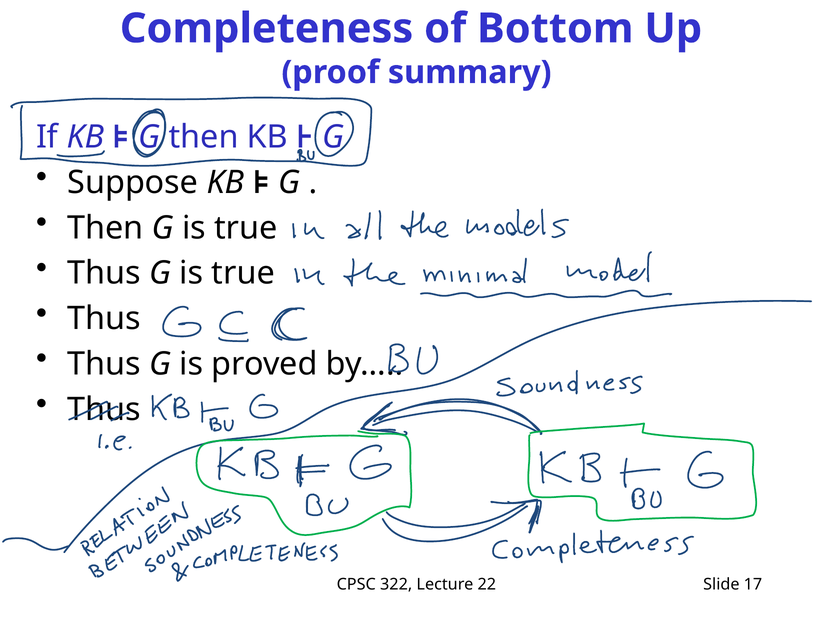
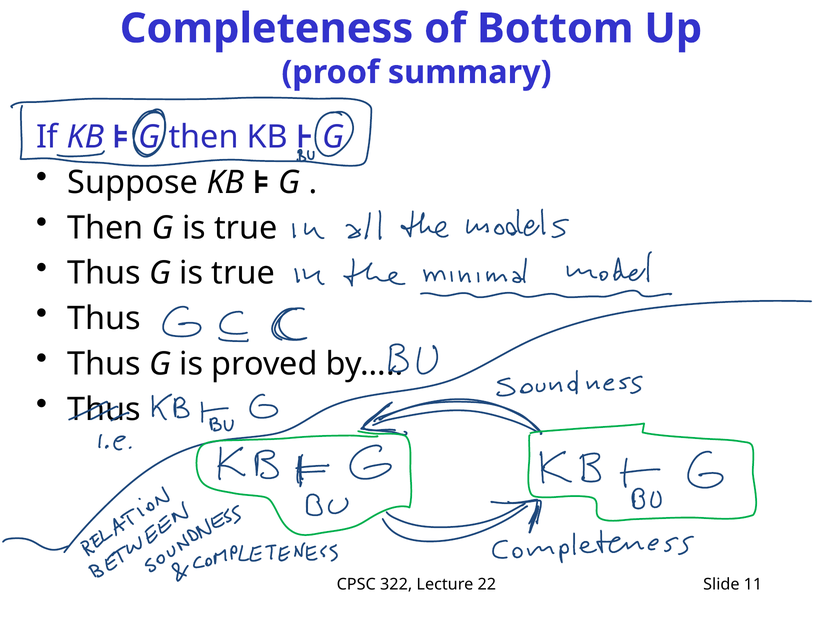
17: 17 -> 11
